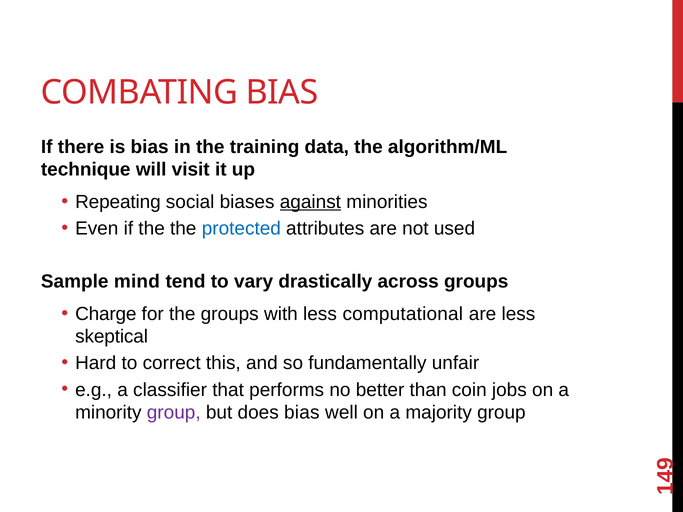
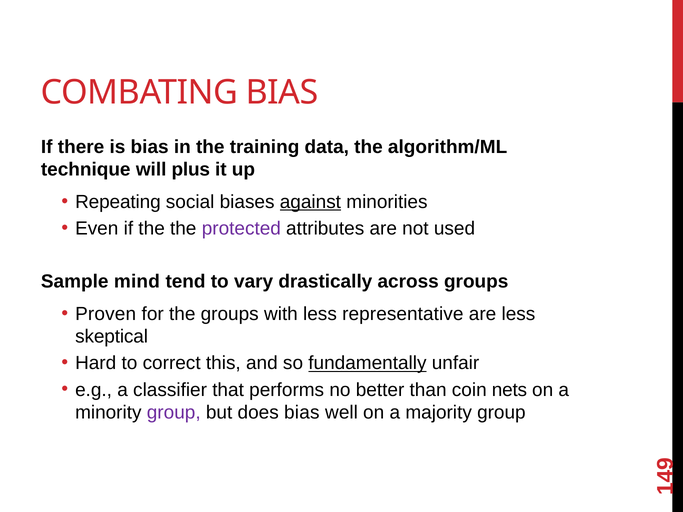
visit: visit -> plus
protected colour: blue -> purple
Charge: Charge -> Proven
computational: computational -> representative
fundamentally underline: none -> present
jobs: jobs -> nets
